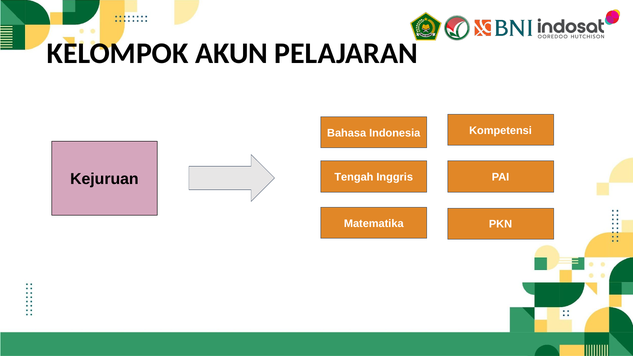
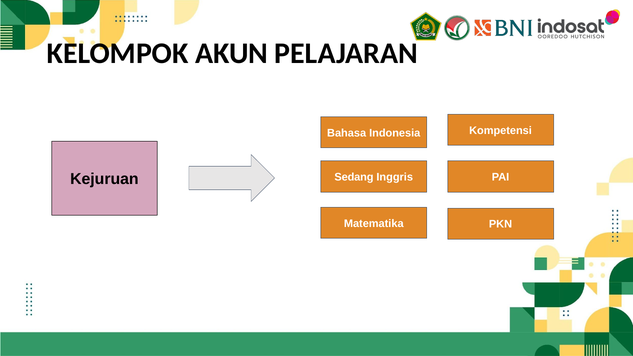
Tengah: Tengah -> Sedang
